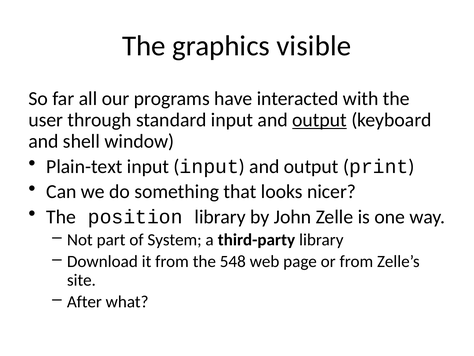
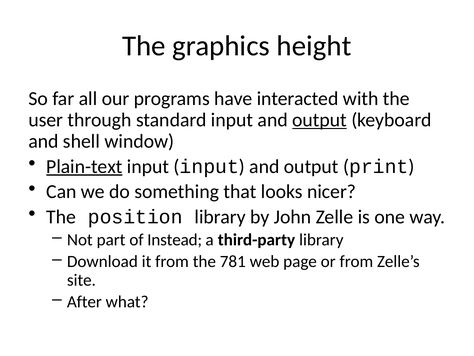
visible: visible -> height
Plain-text underline: none -> present
System: System -> Instead
548: 548 -> 781
